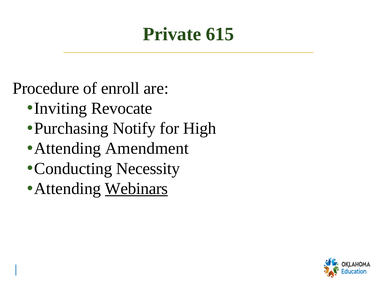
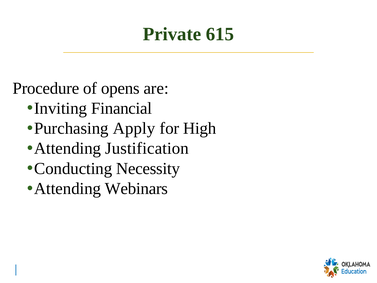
enroll: enroll -> opens
Revocate: Revocate -> Financial
Notify: Notify -> Apply
Amendment: Amendment -> Justification
Webinars underline: present -> none
